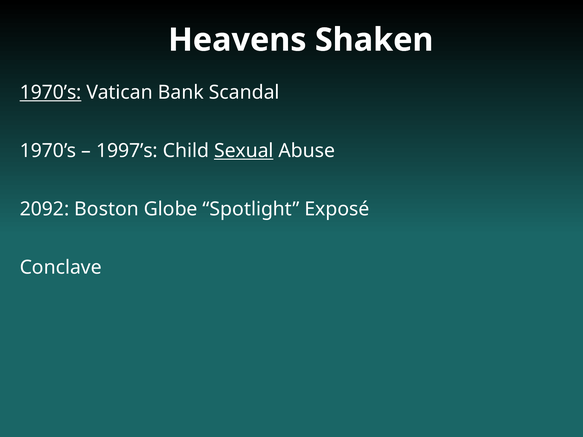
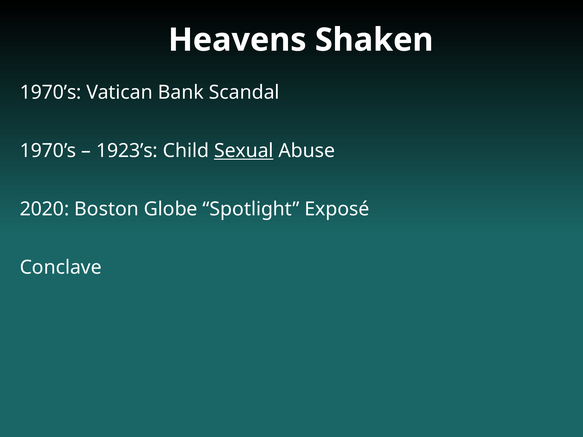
1970’s at (51, 93) underline: present -> none
1997’s: 1997’s -> 1923’s
2092: 2092 -> 2020
